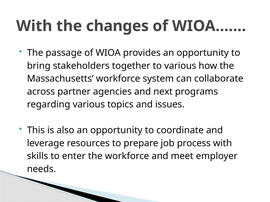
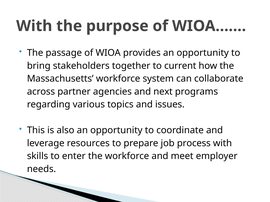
changes: changes -> purpose
to various: various -> current
